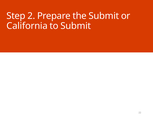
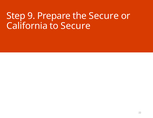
2: 2 -> 9
the Submit: Submit -> Secure
to Submit: Submit -> Secure
